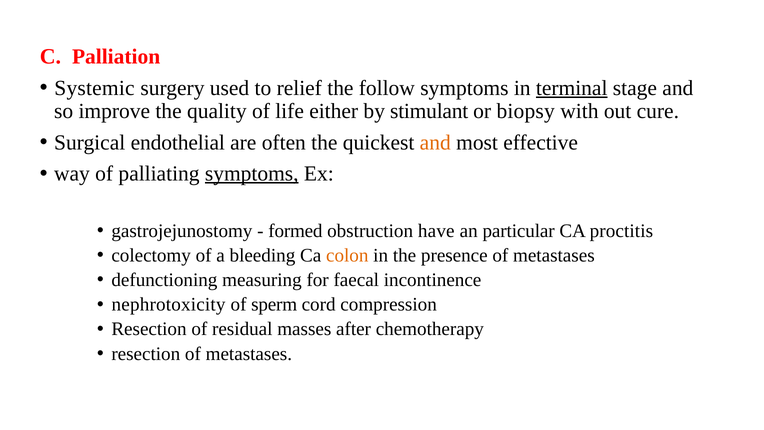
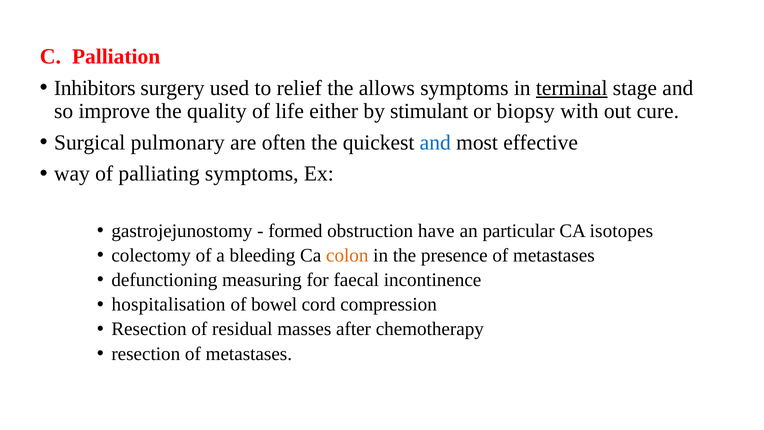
Systemic: Systemic -> Inhibitors
follow: follow -> allows
endothelial: endothelial -> pulmonary
and at (435, 142) colour: orange -> blue
symptoms at (252, 174) underline: present -> none
proctitis: proctitis -> isotopes
nephrotoxicity: nephrotoxicity -> hospitalisation
sperm: sperm -> bowel
